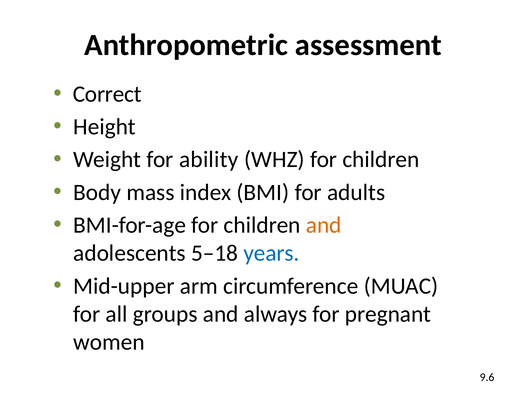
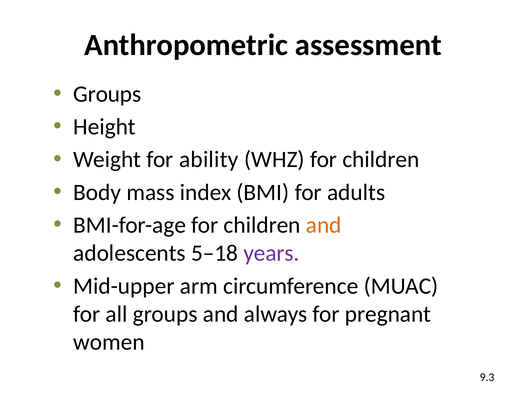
Correct at (107, 94): Correct -> Groups
years colour: blue -> purple
9.6: 9.6 -> 9.3
